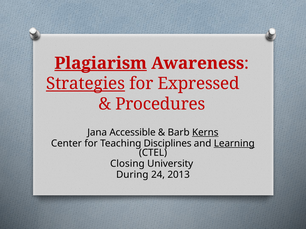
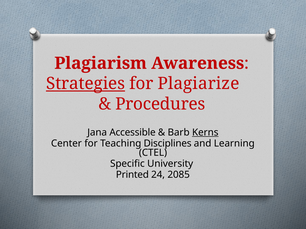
Plagiarism underline: present -> none
Expressed: Expressed -> Plagiarize
Learning underline: present -> none
Closing: Closing -> Specific
During: During -> Printed
2013: 2013 -> 2085
